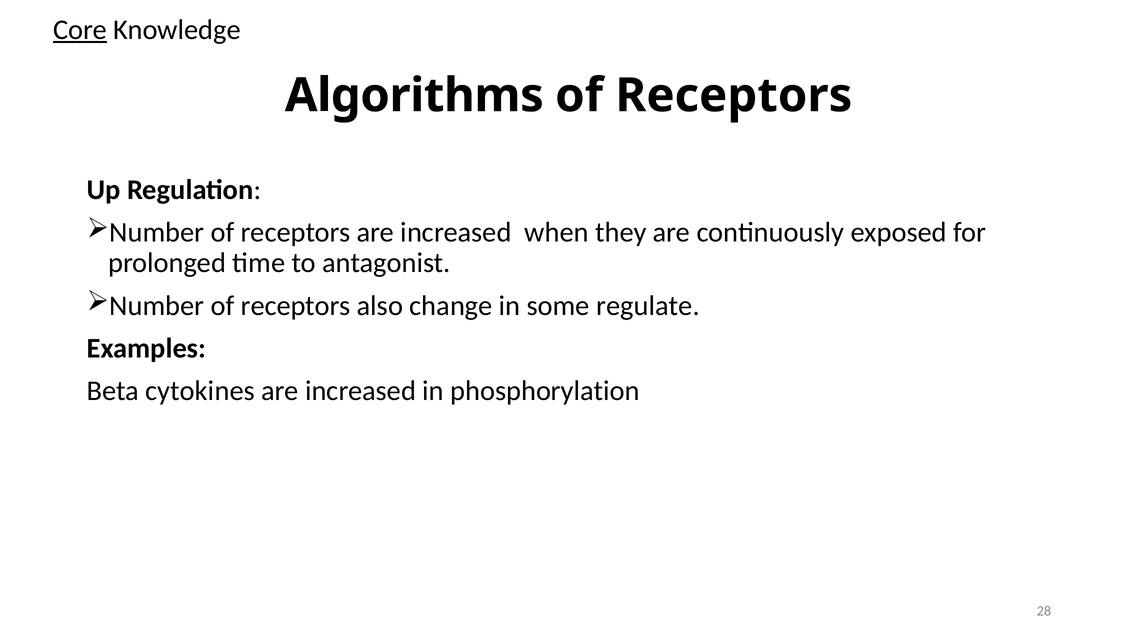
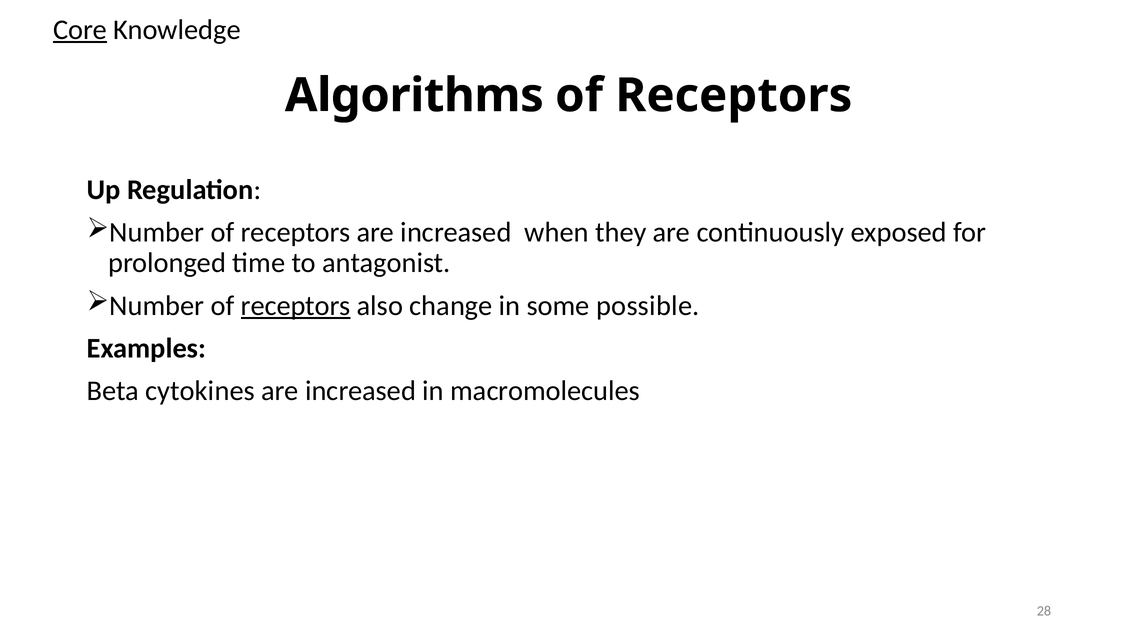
receptors at (296, 306) underline: none -> present
regulate: regulate -> possible
phosphorylation: phosphorylation -> macromolecules
